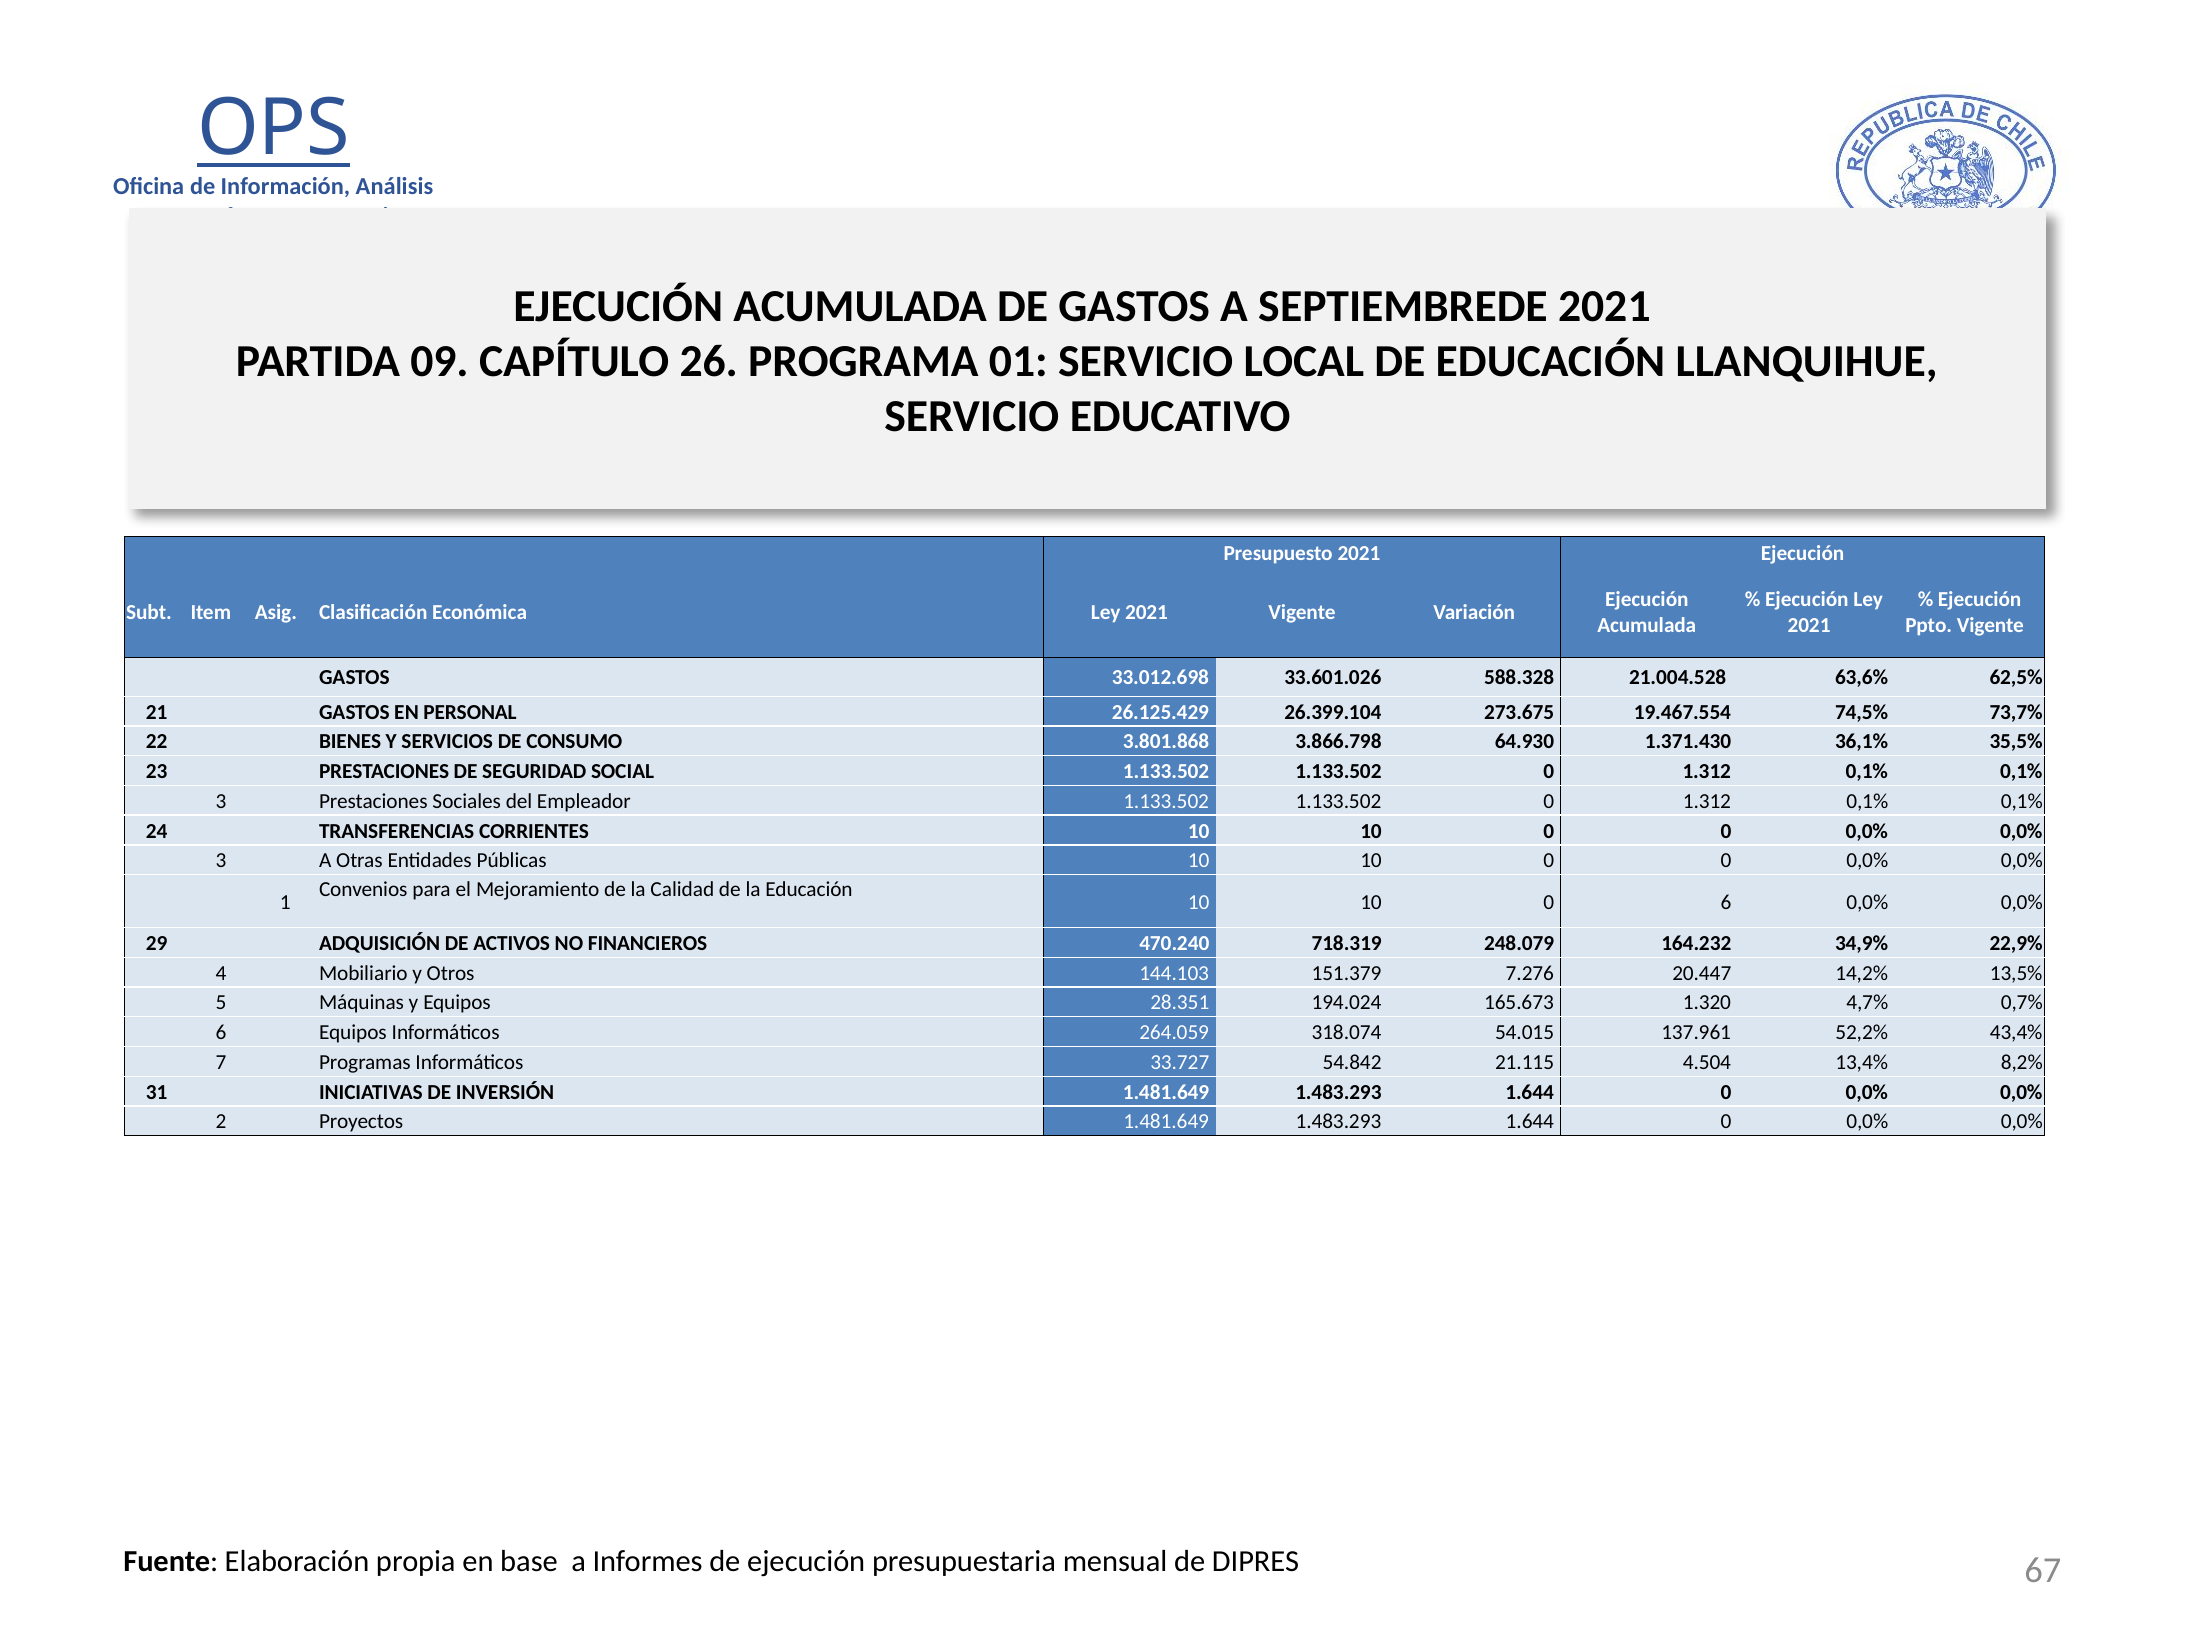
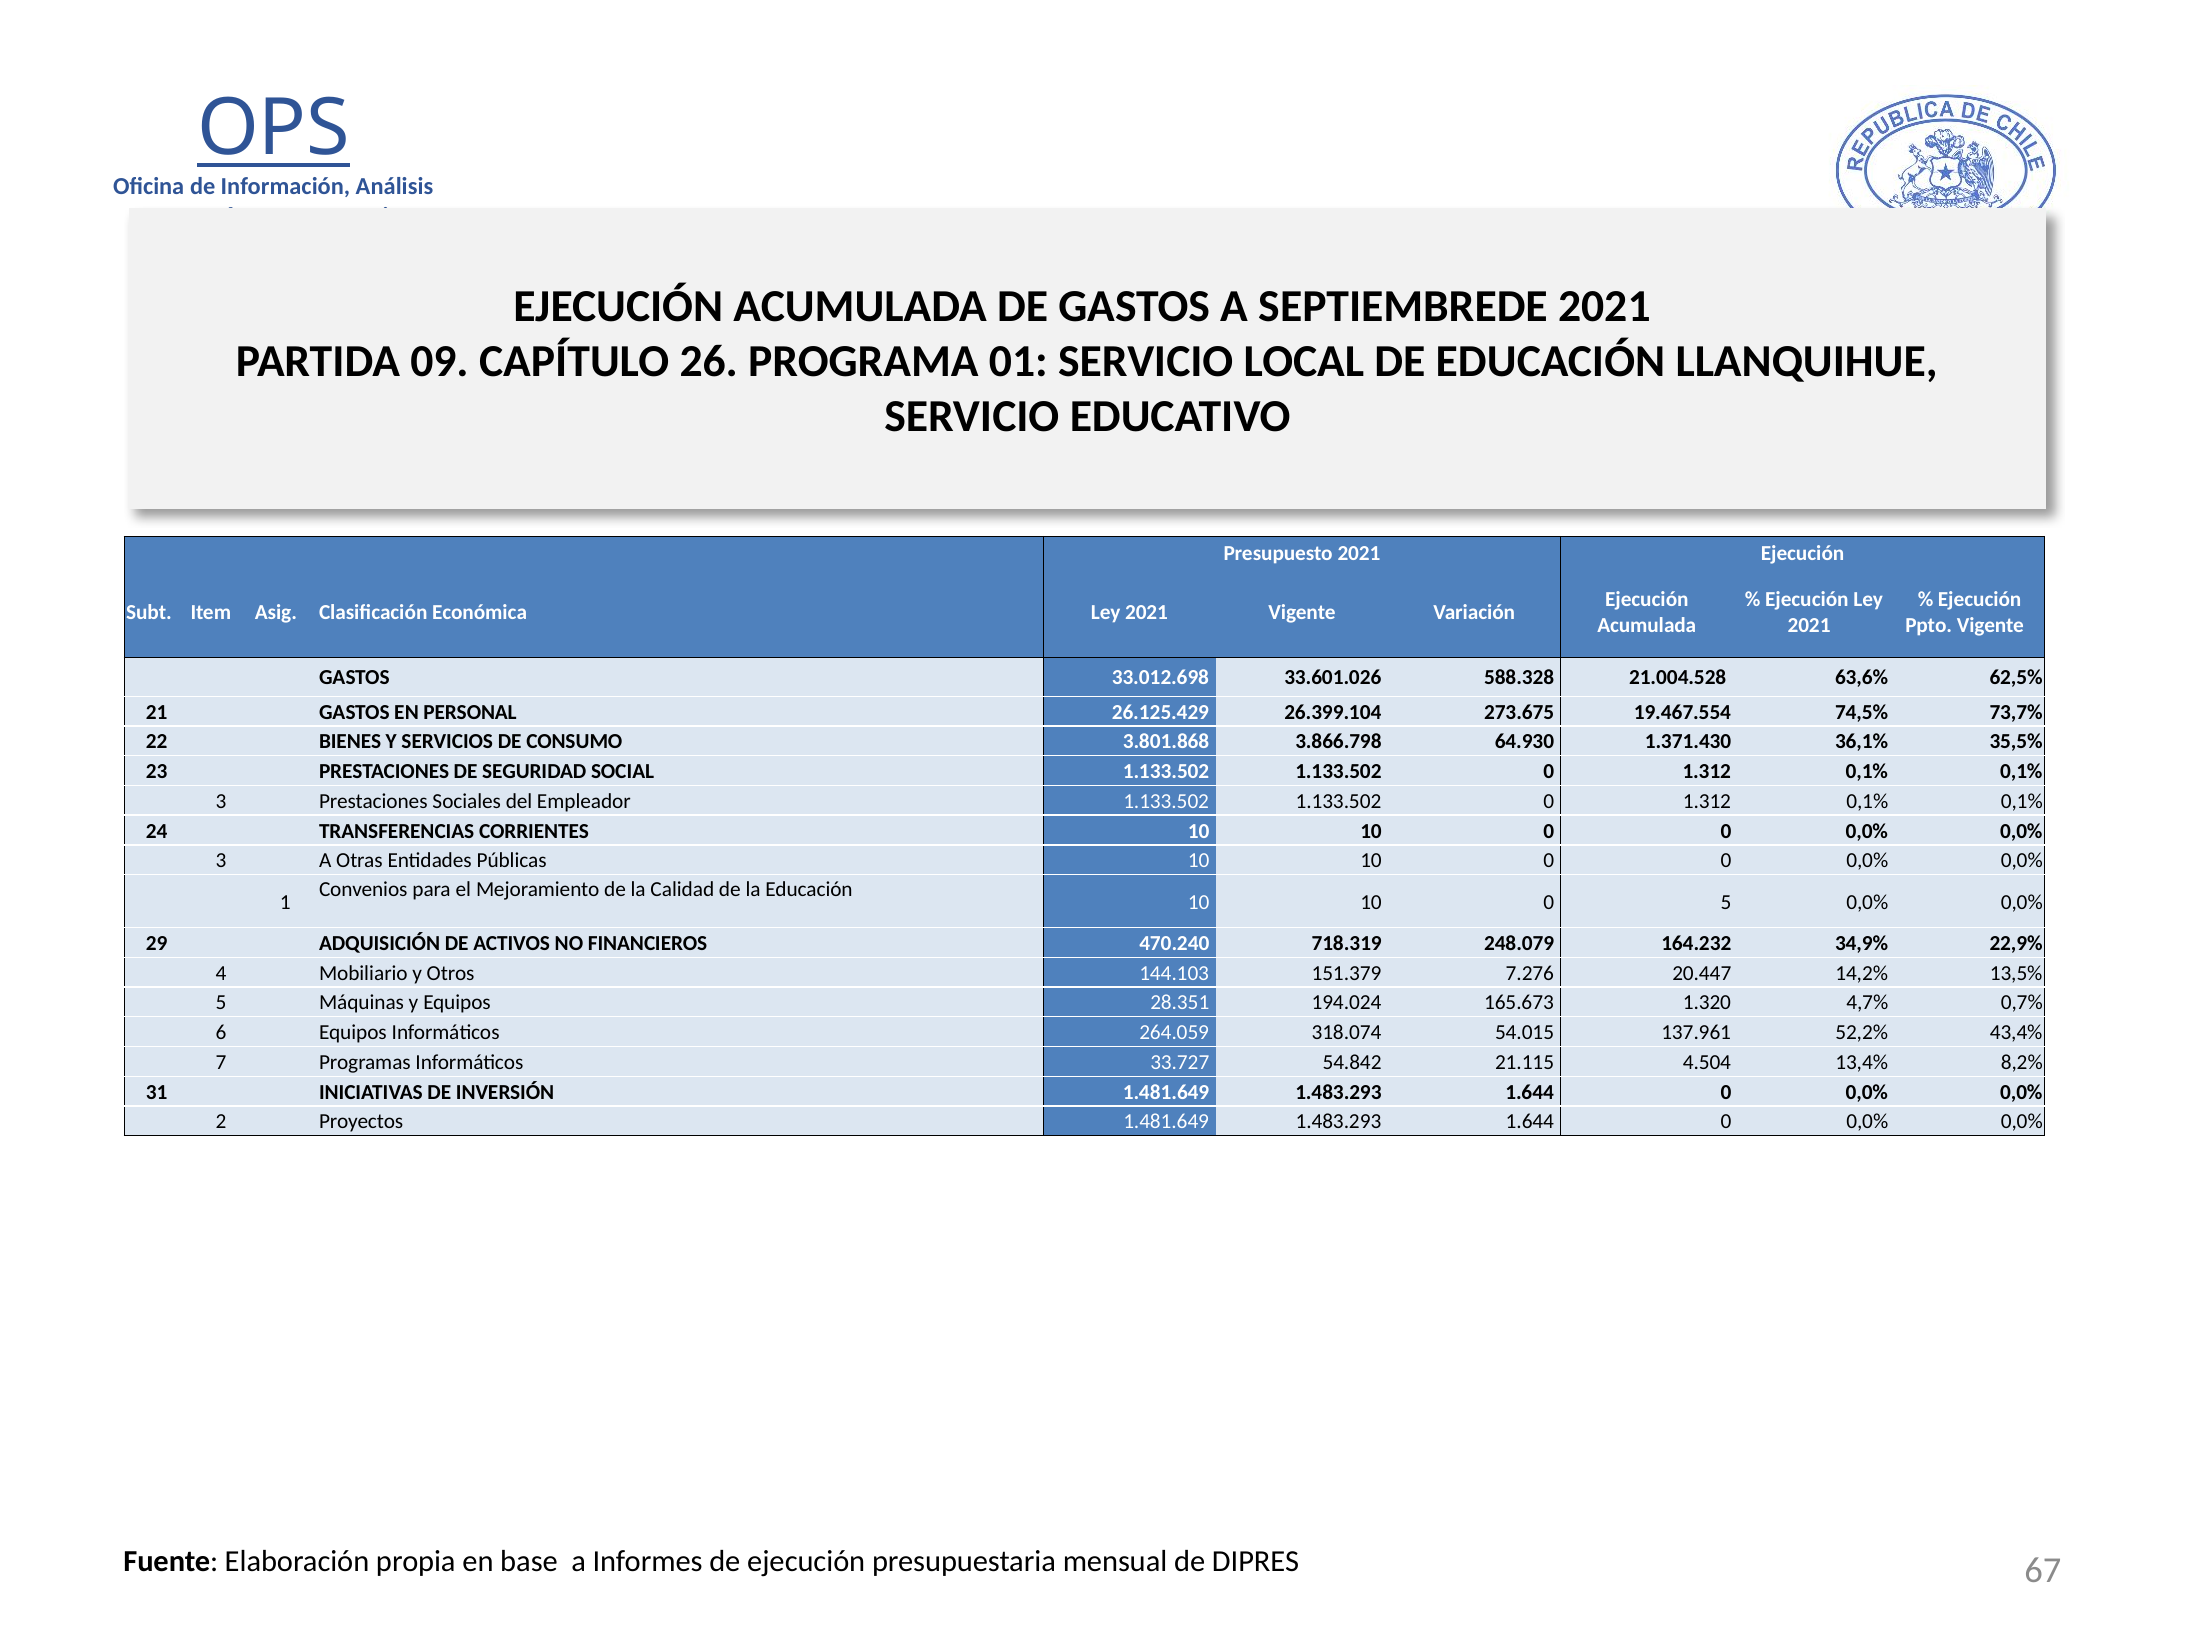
0 6: 6 -> 5
